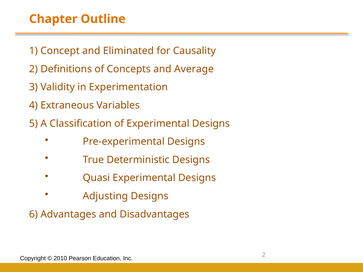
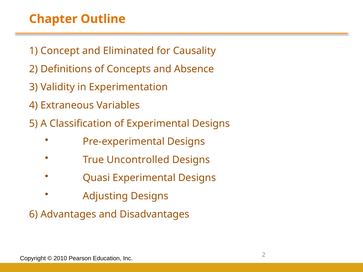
Average: Average -> Absence
Deterministic: Deterministic -> Uncontrolled
